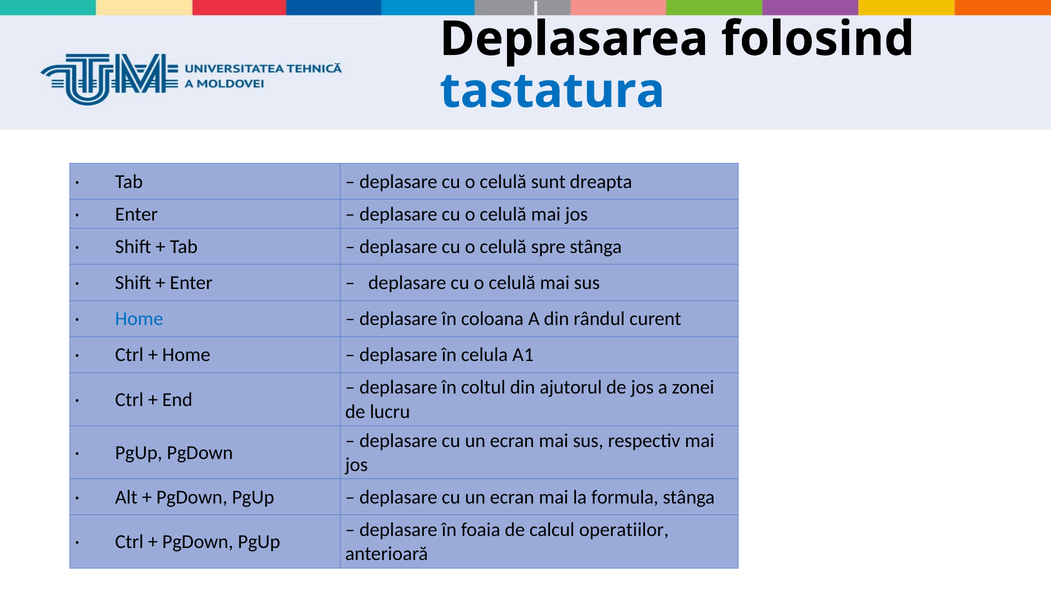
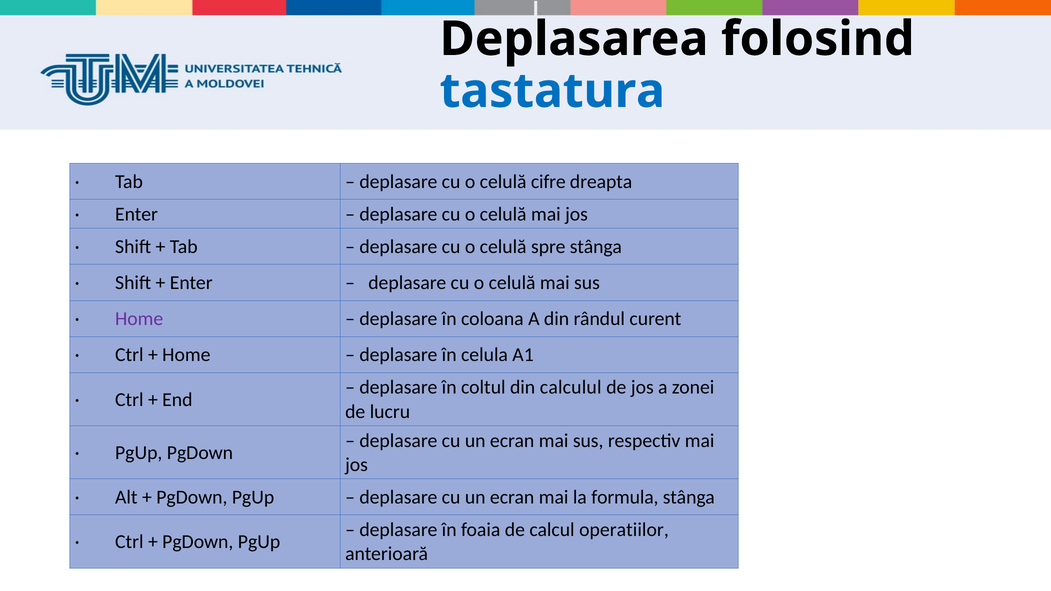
sunt: sunt -> cifre
Home at (139, 319) colour: blue -> purple
ajutorul: ajutorul -> calculul
